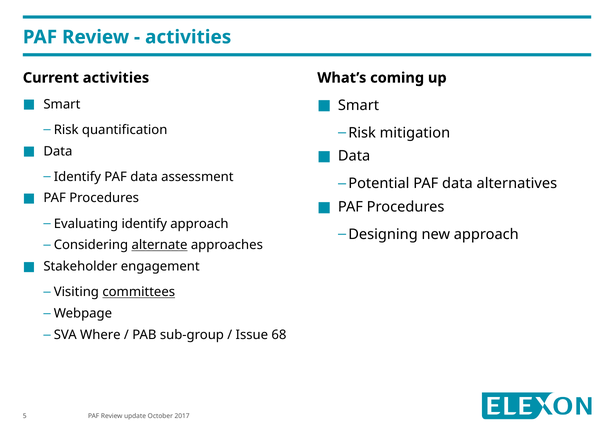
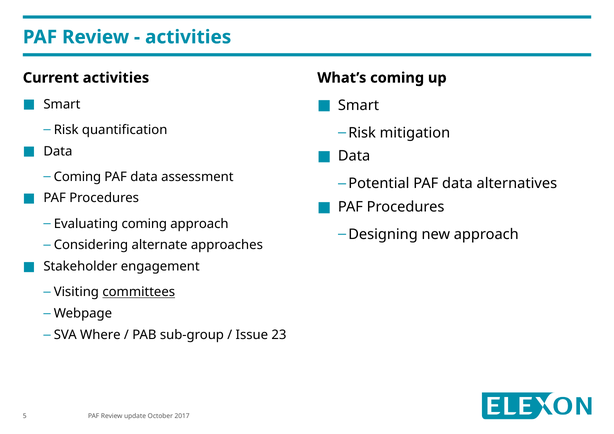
Identify at (77, 177): Identify -> Coming
Evaluating identify: identify -> coming
alternate underline: present -> none
68: 68 -> 23
